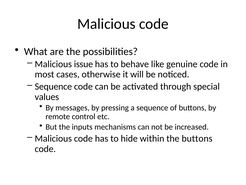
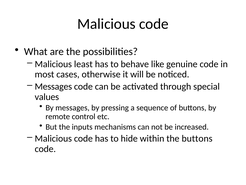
issue: issue -> least
Sequence at (53, 86): Sequence -> Messages
